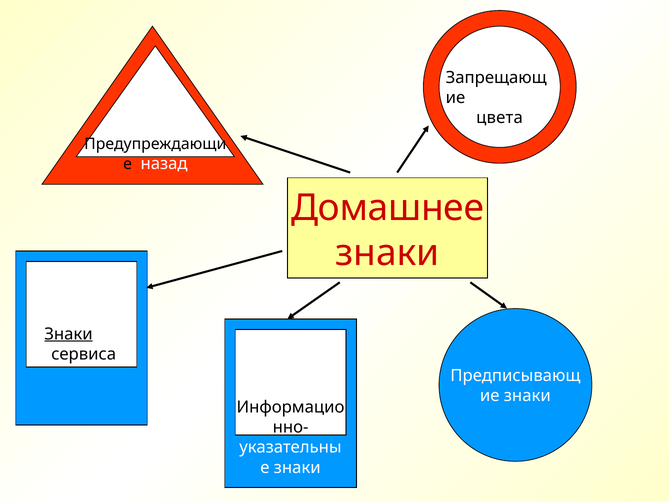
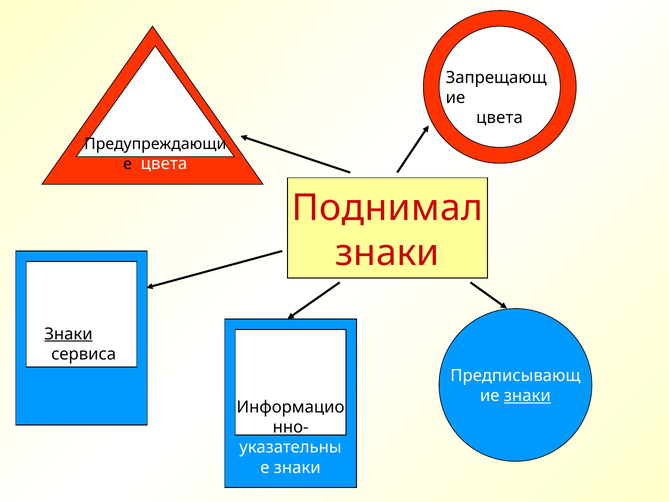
назад at (164, 164): назад -> цвета
Домашнее: Домашнее -> Поднимал
знаки at (527, 396) underline: none -> present
